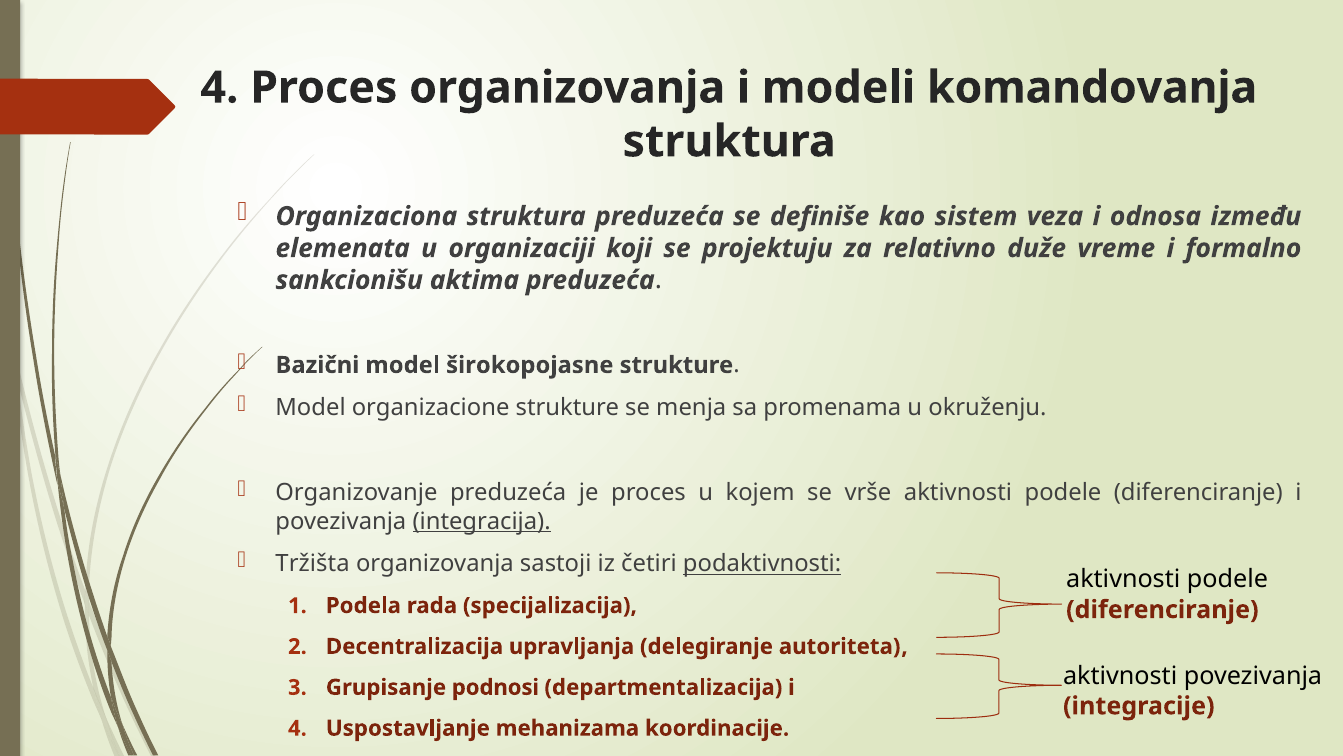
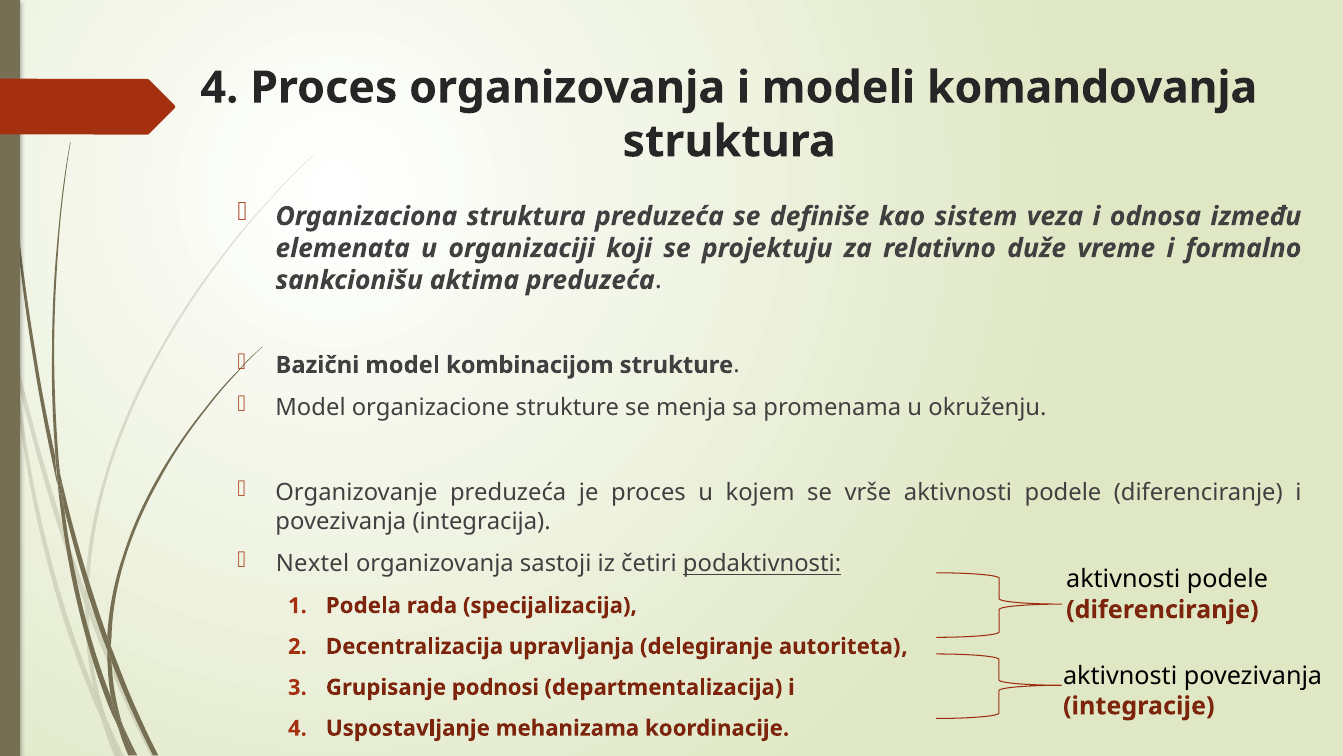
širokopojasne: širokopojasne -> kombinacijom
integracija underline: present -> none
Tržišta: Tržišta -> Nextel
